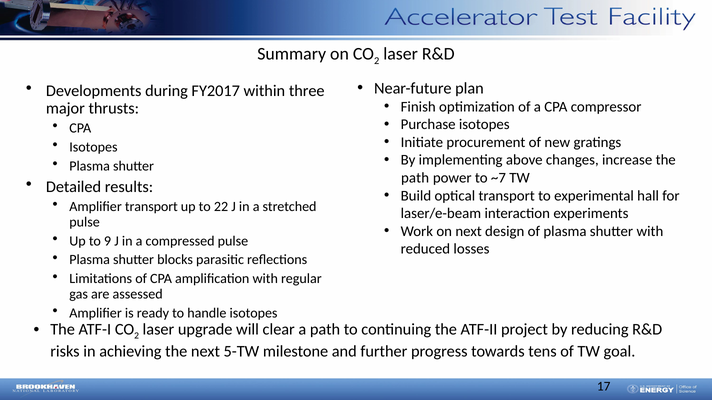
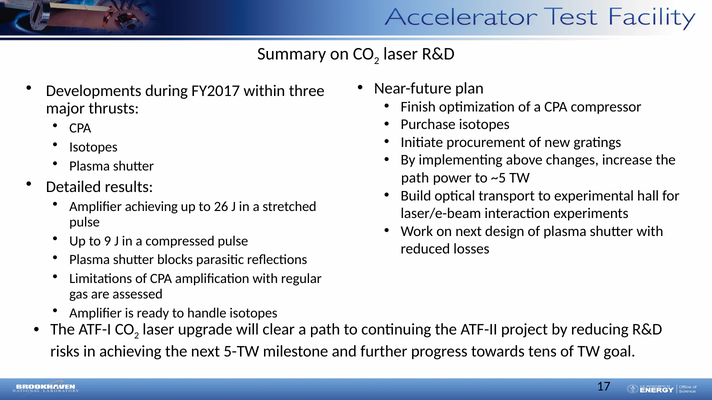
~7: ~7 -> ~5
Amplifier transport: transport -> achieving
22: 22 -> 26
